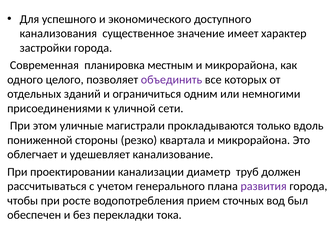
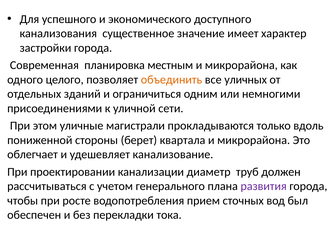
объединить colour: purple -> orange
которых: которых -> уличных
резко: резко -> берет
